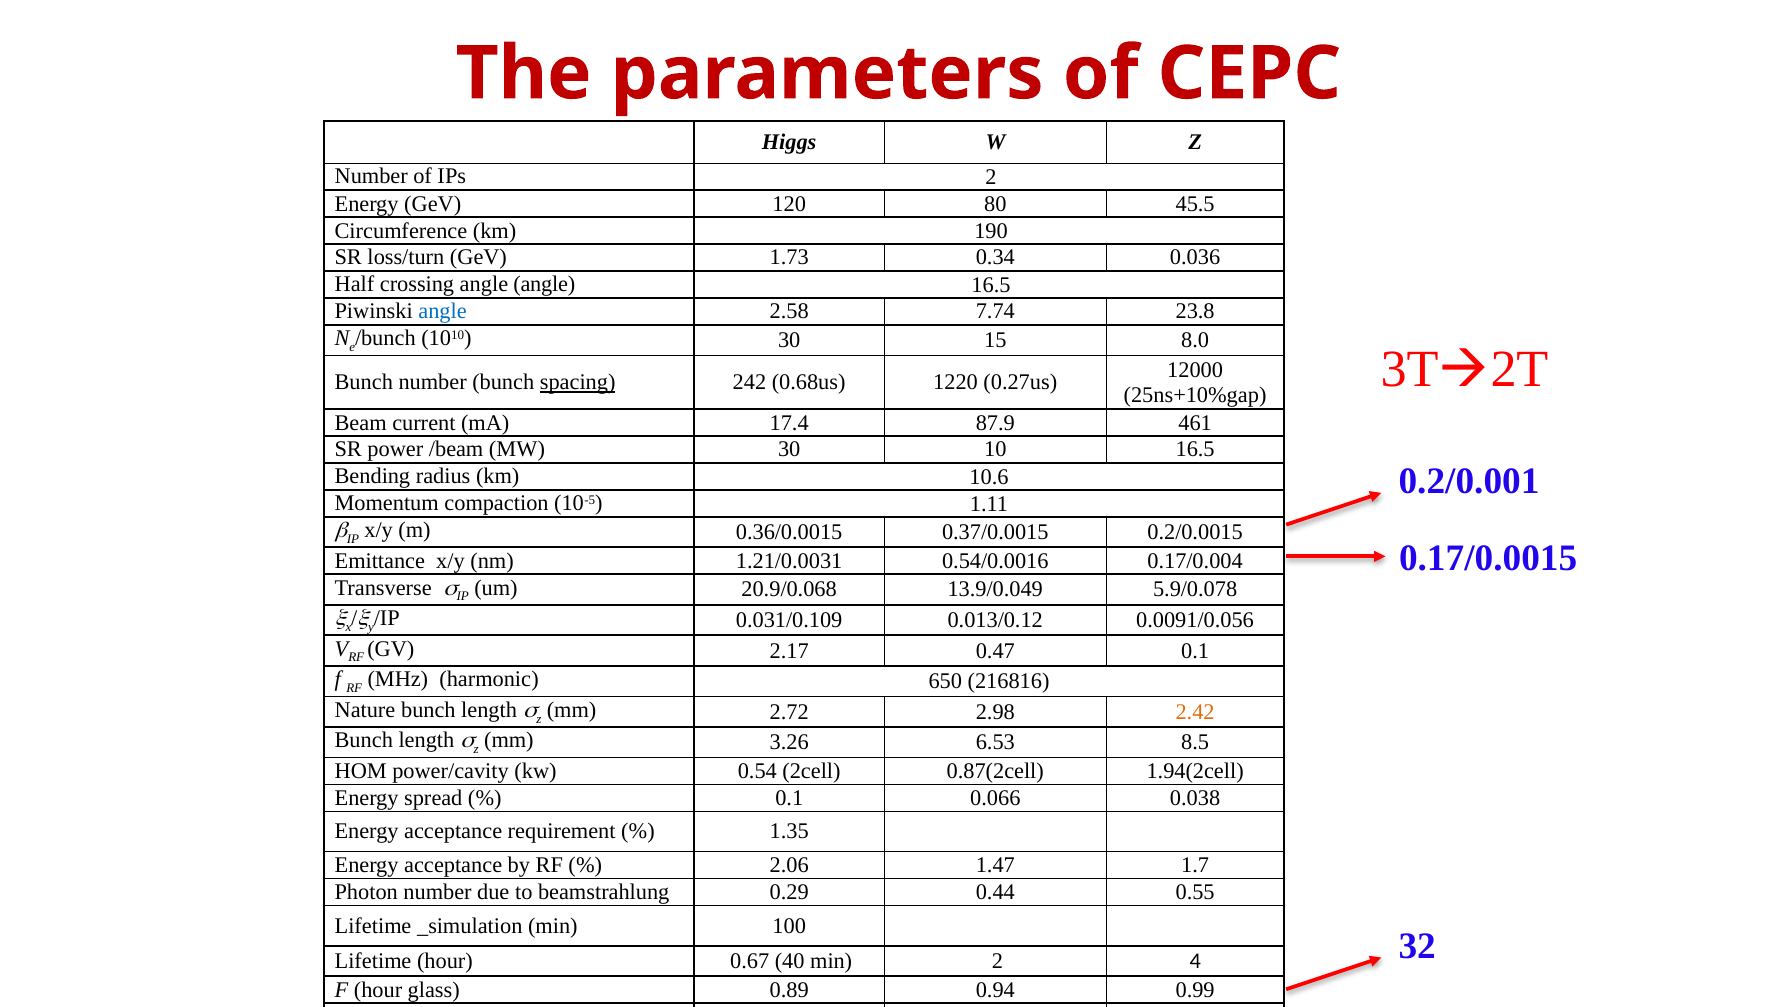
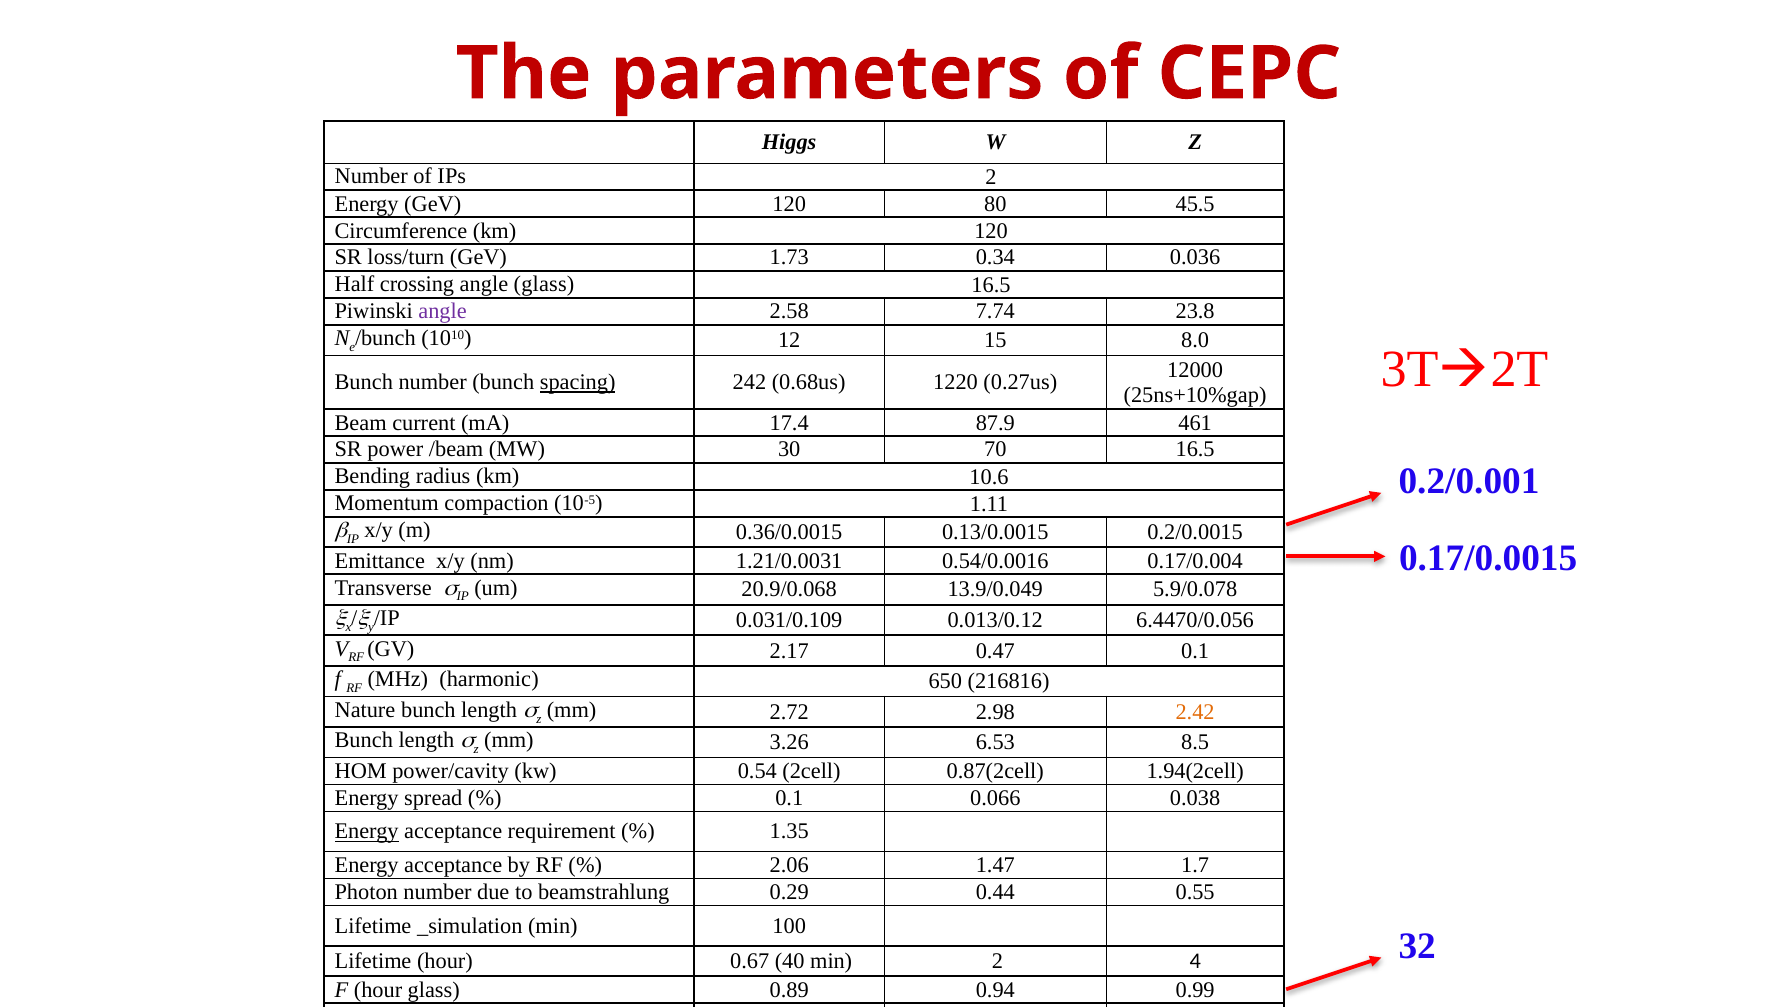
km 190: 190 -> 120
angle angle: angle -> glass
angle at (443, 311) colour: blue -> purple
1010 30: 30 -> 12
10: 10 -> 70
0.37/0.0015: 0.37/0.0015 -> 0.13/0.0015
0.0091/0.056: 0.0091/0.056 -> 6.4470/0.056
Energy at (367, 831) underline: none -> present
